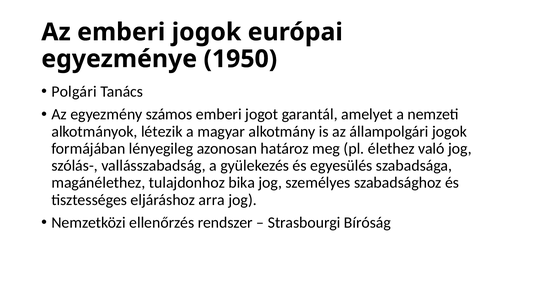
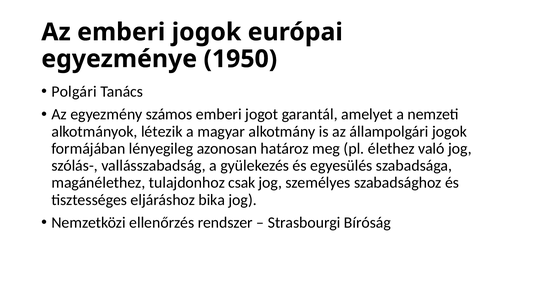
bika: bika -> csak
arra: arra -> bika
